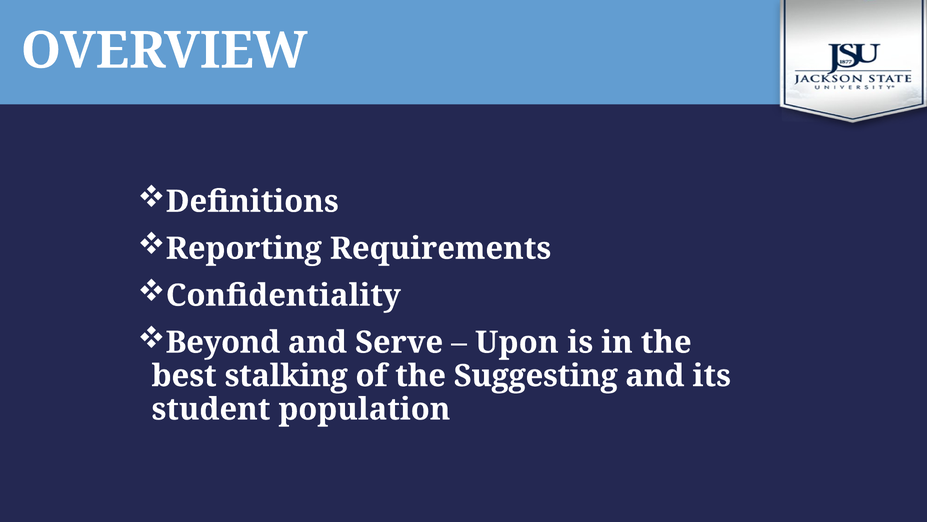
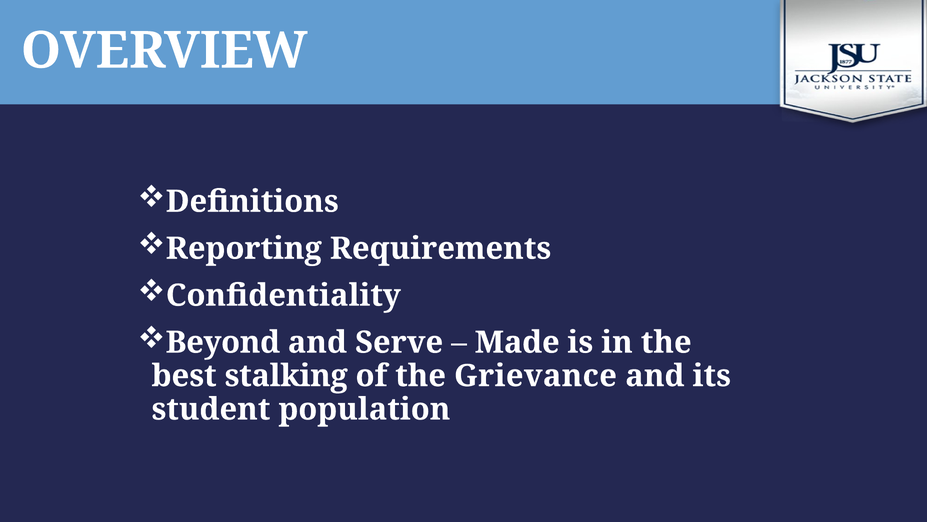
Upon: Upon -> Made
Suggesting: Suggesting -> Grievance
